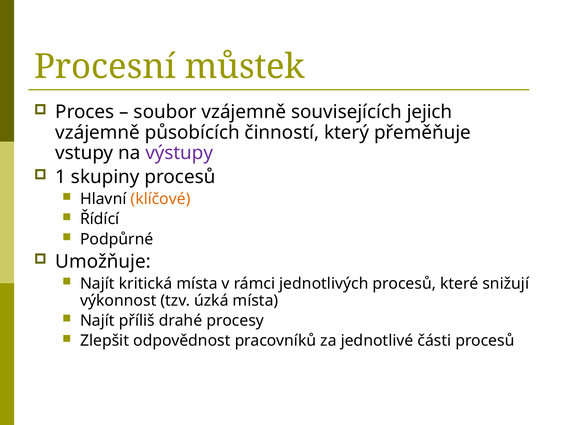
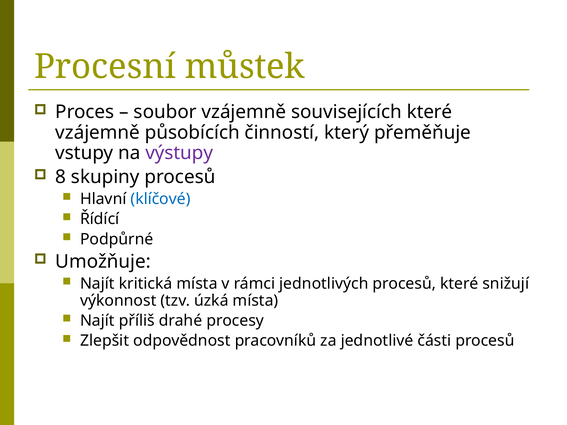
souvisejících jejich: jejich -> které
1: 1 -> 8
klíčové colour: orange -> blue
